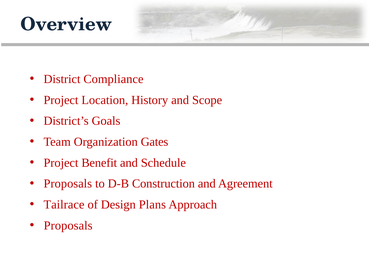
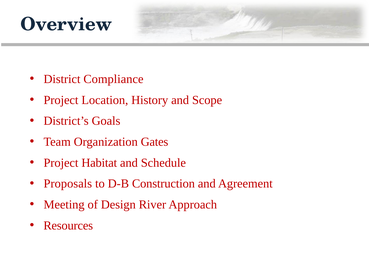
Benefit: Benefit -> Habitat
Tailrace: Tailrace -> Meeting
Plans: Plans -> River
Proposals at (68, 225): Proposals -> Resources
